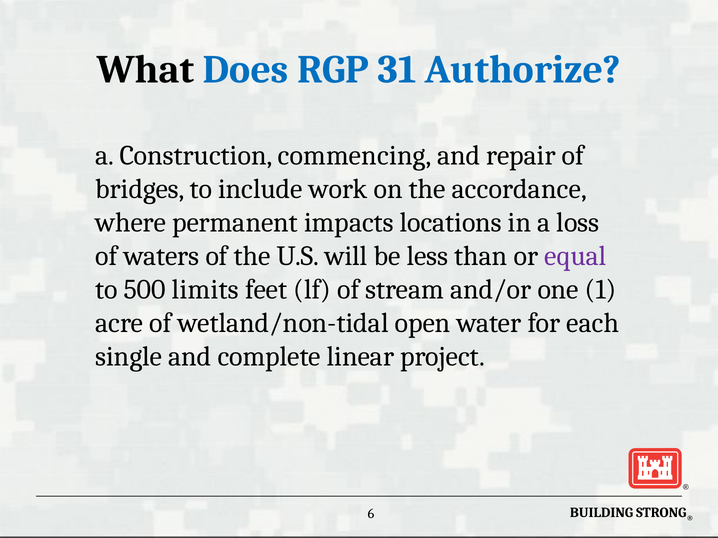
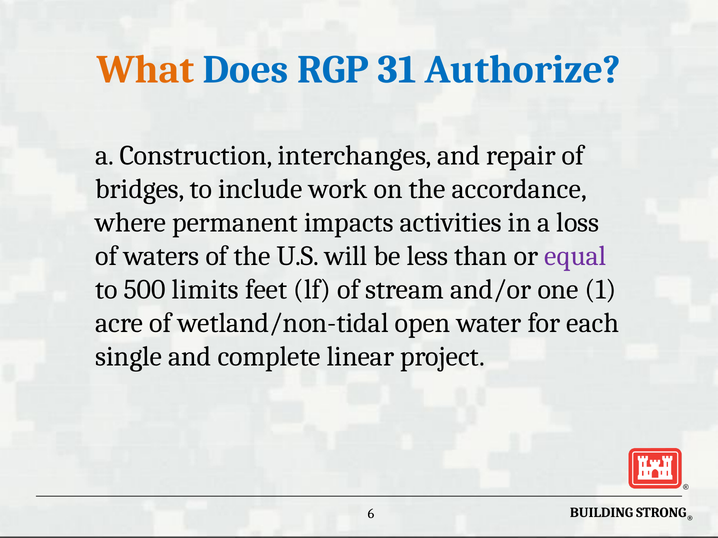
What colour: black -> orange
commencing: commencing -> interchanges
locations: locations -> activities
